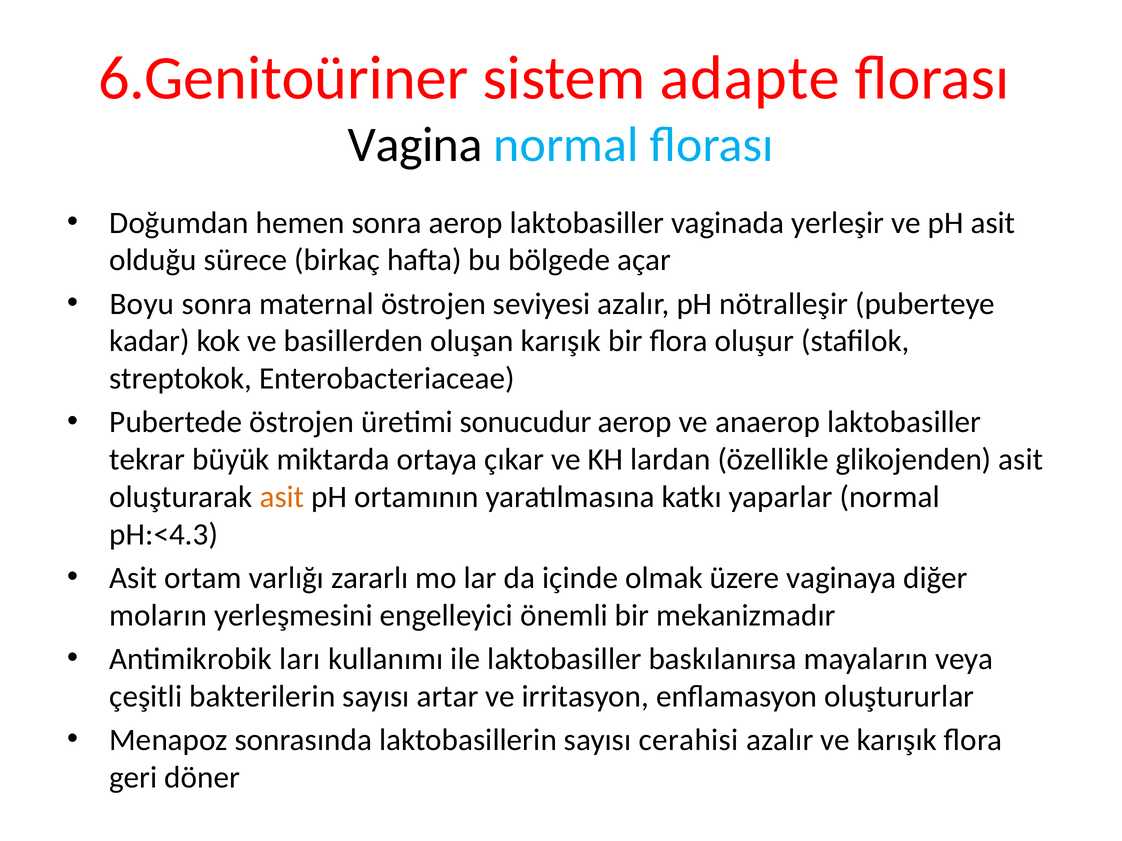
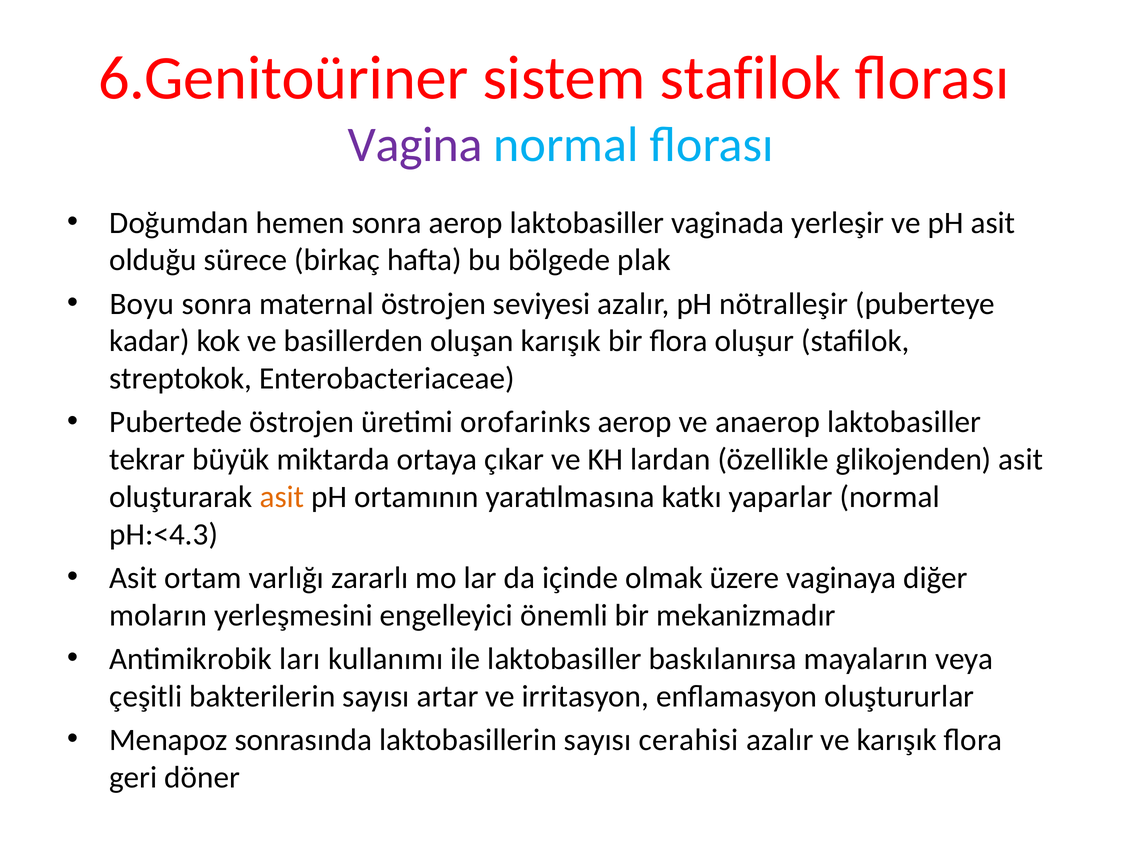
sistem adapte: adapte -> stafilok
Vagina colour: black -> purple
açar: açar -> plak
sonucudur: sonucudur -> orofarinks
